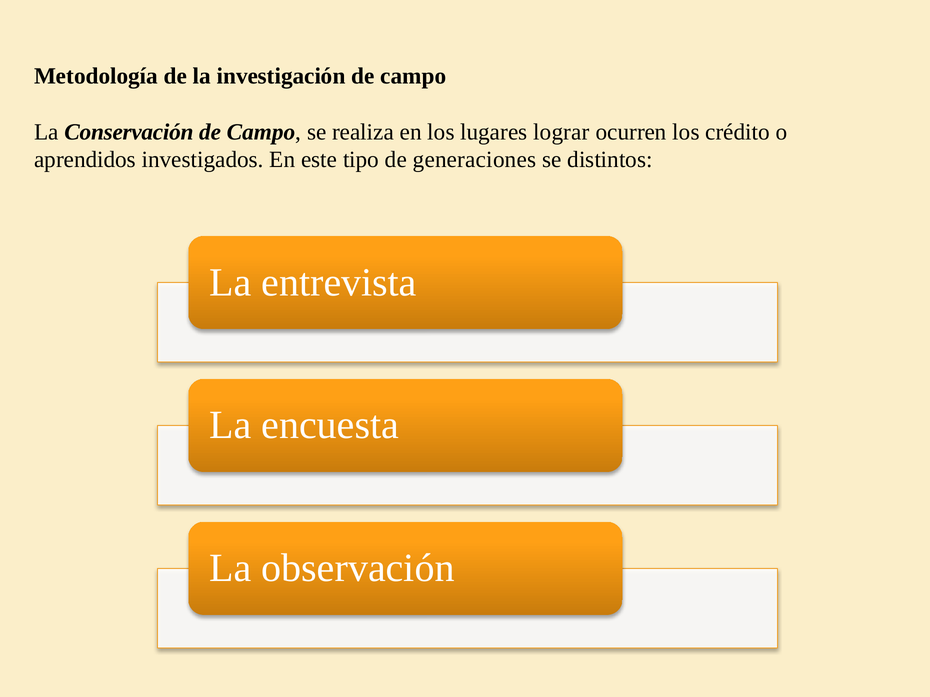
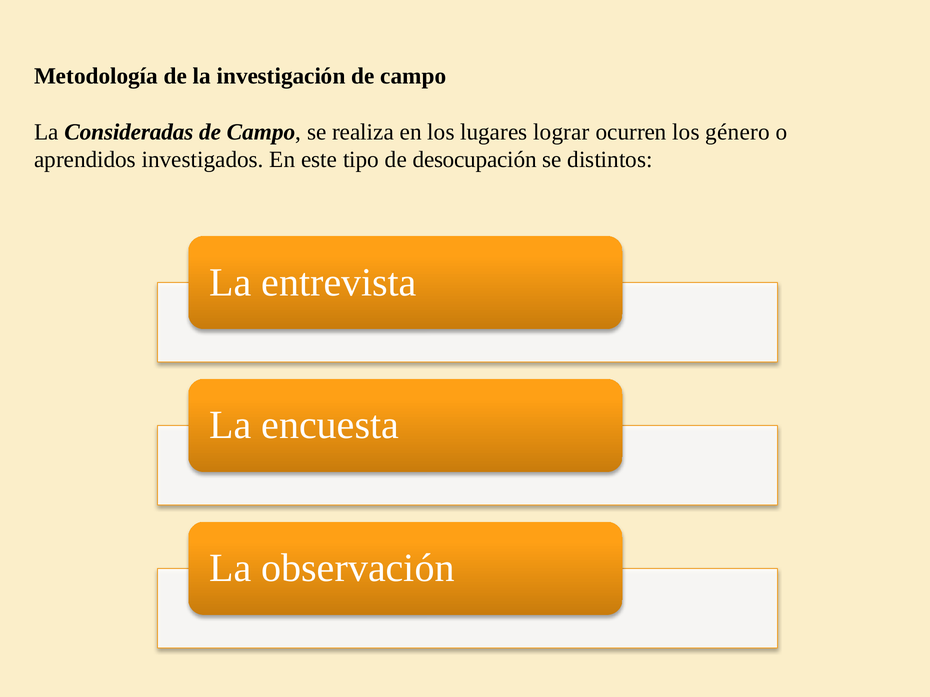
Conservación: Conservación -> Consideradas
crédito: crédito -> género
generaciones: generaciones -> desocupación
